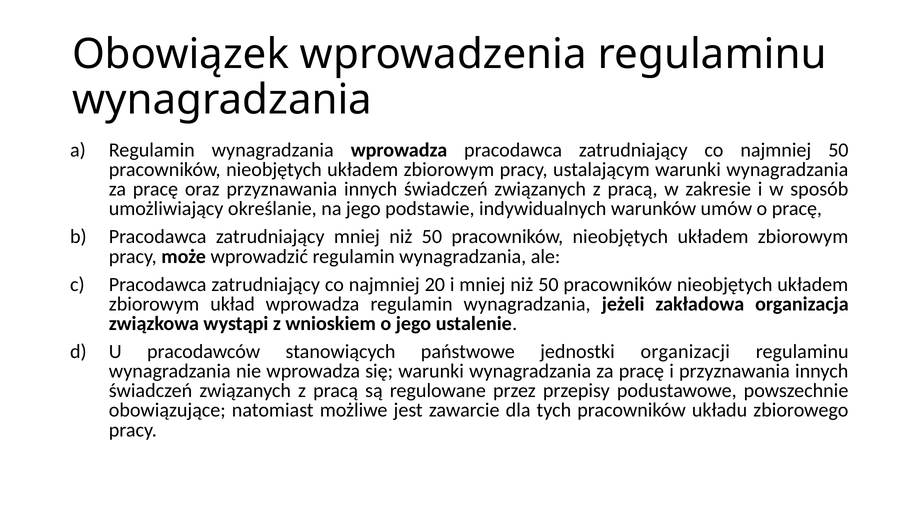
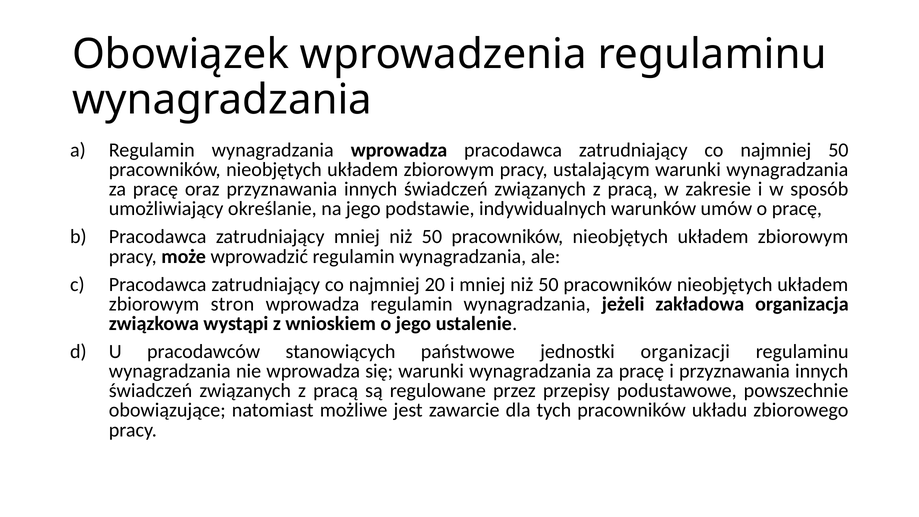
układ: układ -> stron
